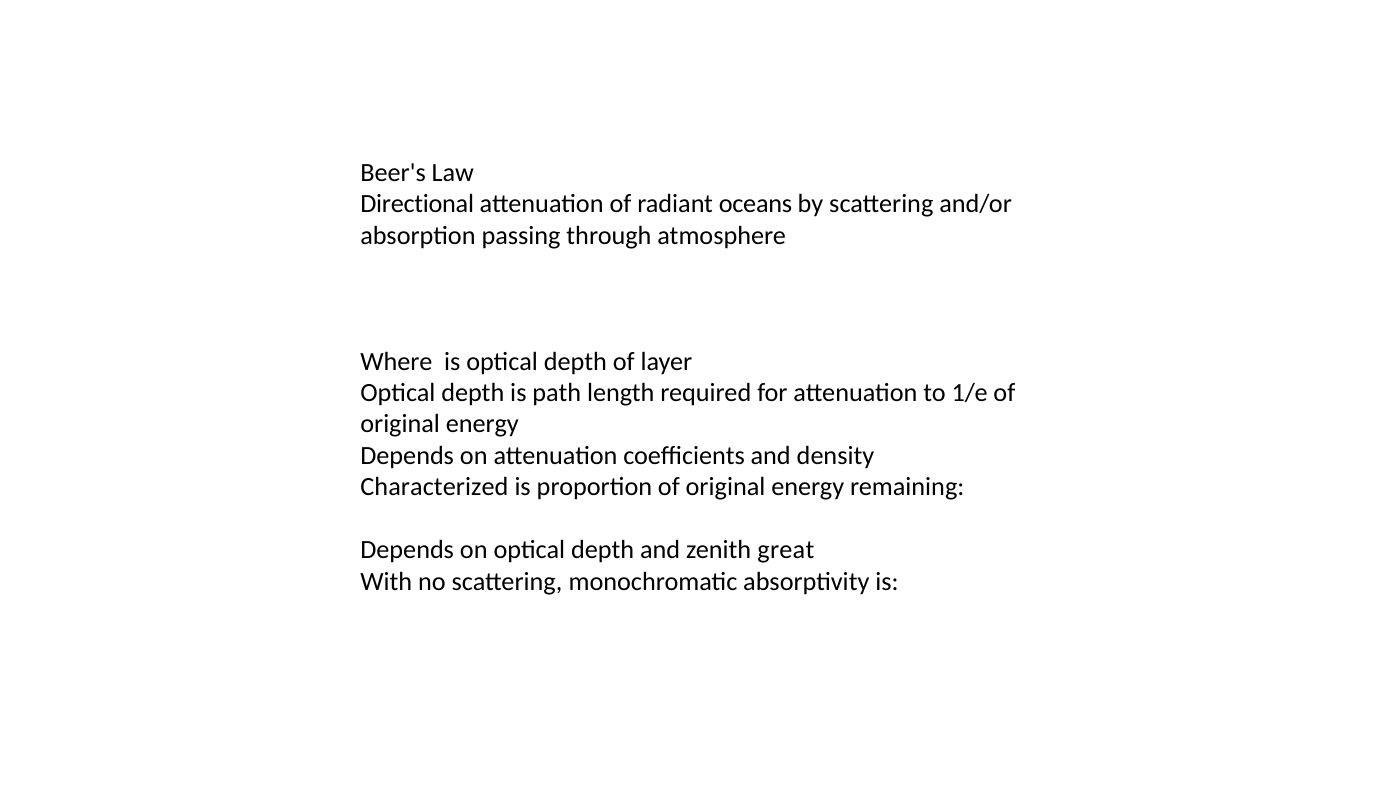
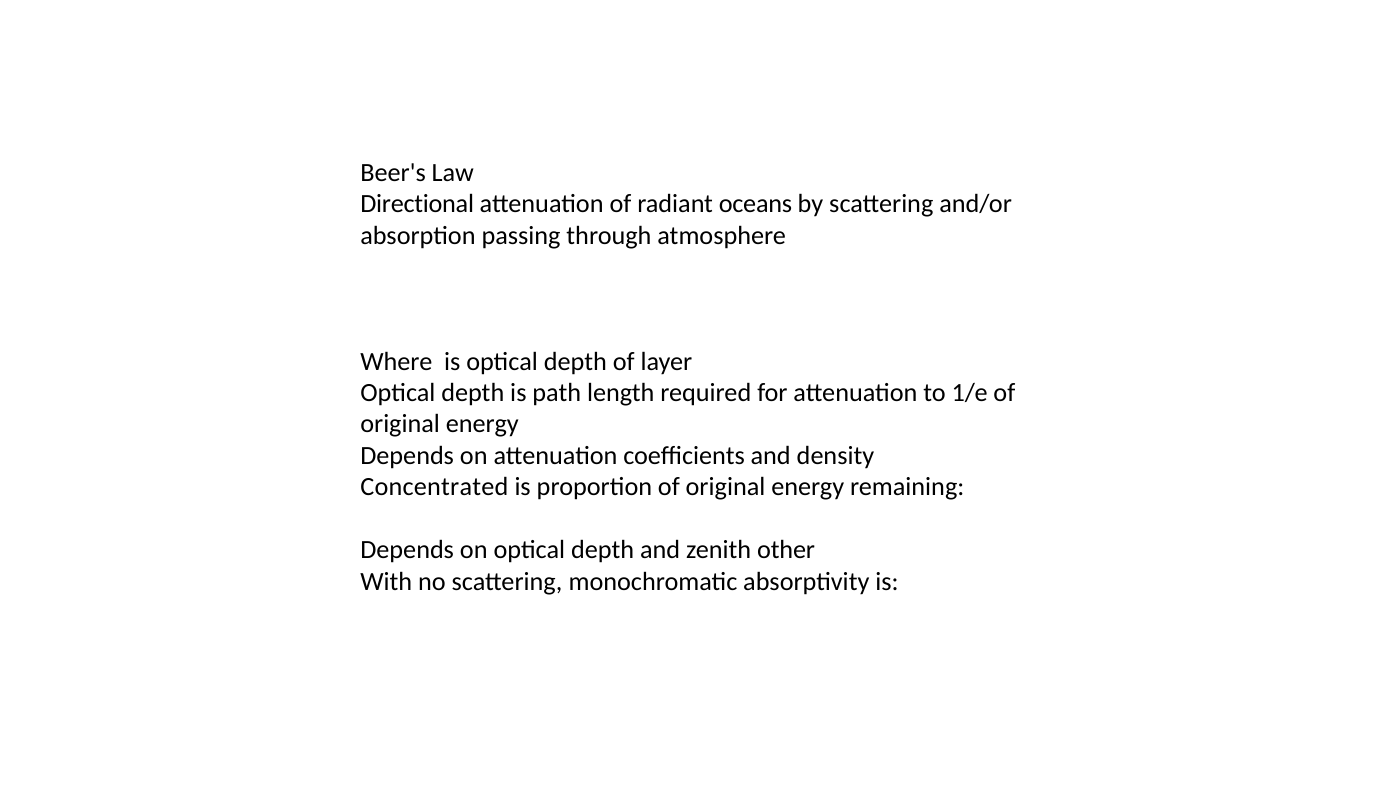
Characterized: Characterized -> Concentrated
great: great -> other
